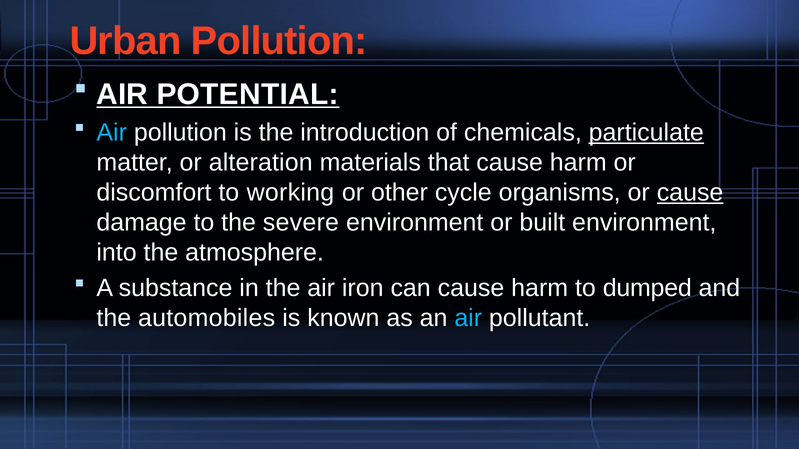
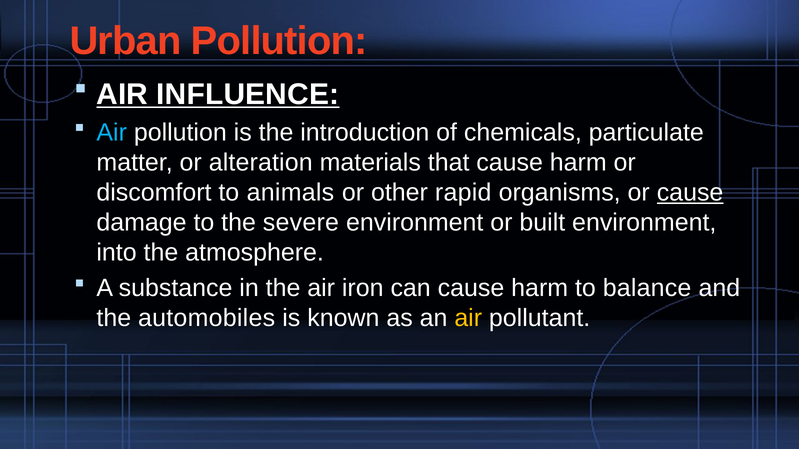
POTENTIAL: POTENTIAL -> INFLUENCE
particulate underline: present -> none
working: working -> animals
cycle: cycle -> rapid
dumped: dumped -> balance
air at (468, 318) colour: light blue -> yellow
